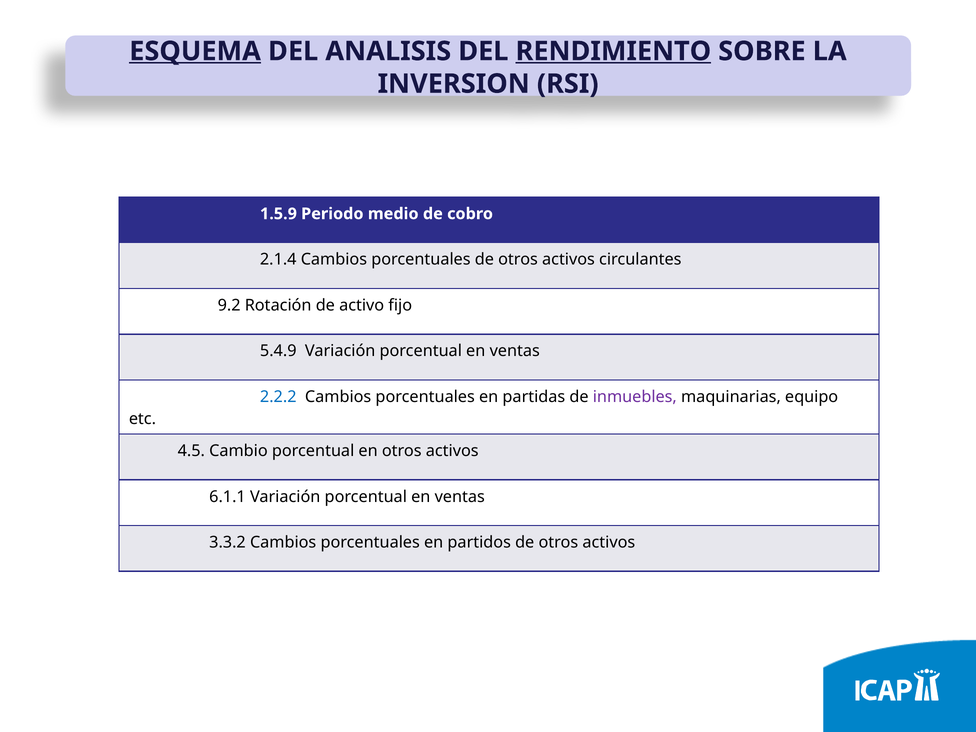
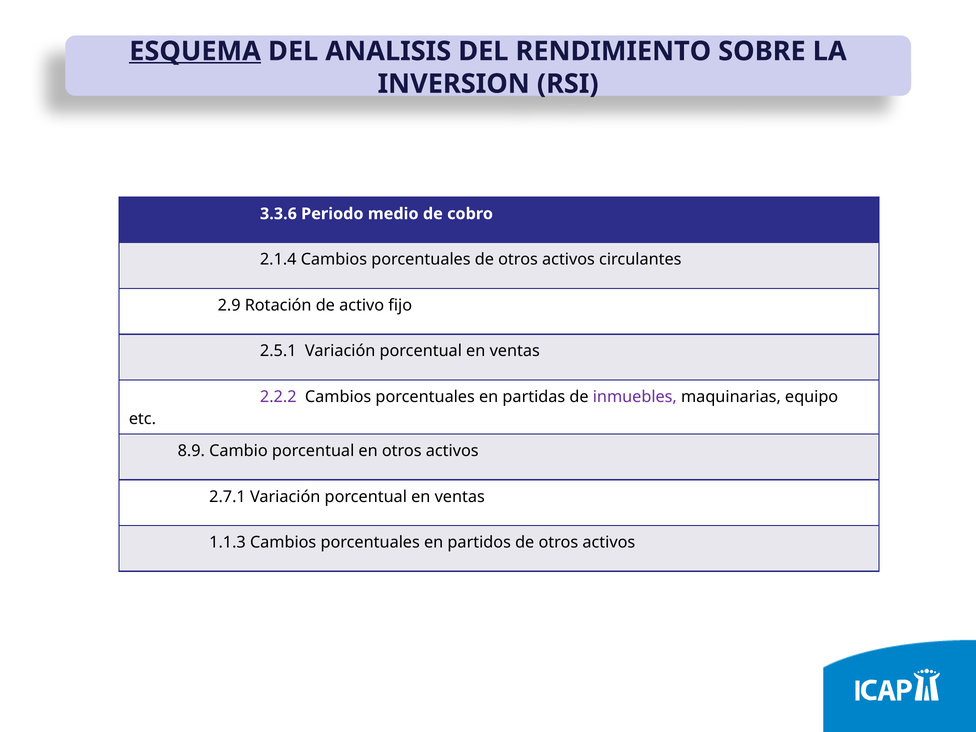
RENDIMIENTO underline: present -> none
1.5.9: 1.5.9 -> 3.3.6
9.2: 9.2 -> 2.9
5.4.9: 5.4.9 -> 2.5.1
2.2.2 colour: blue -> purple
4.5: 4.5 -> 8.9
6.1.1: 6.1.1 -> 2.7.1
3.3.2: 3.3.2 -> 1.1.3
